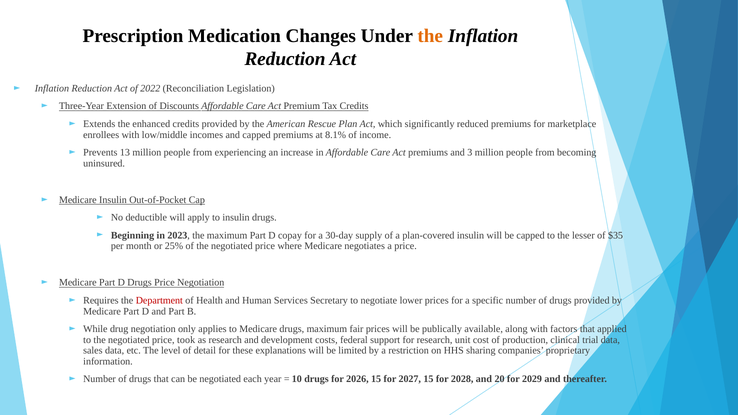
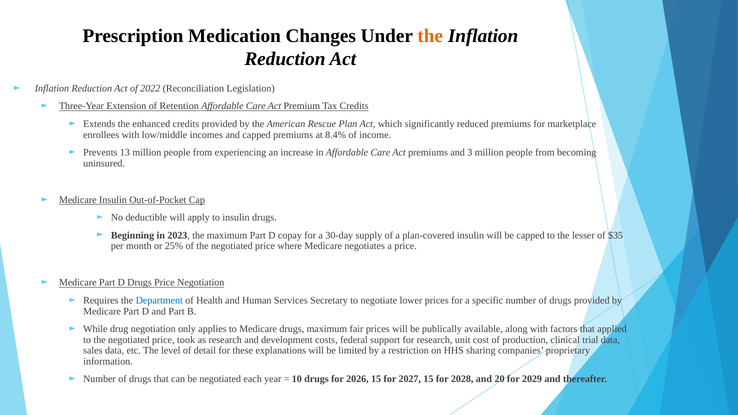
Discounts: Discounts -> Retention
8.1%: 8.1% -> 8.4%
Department colour: red -> blue
